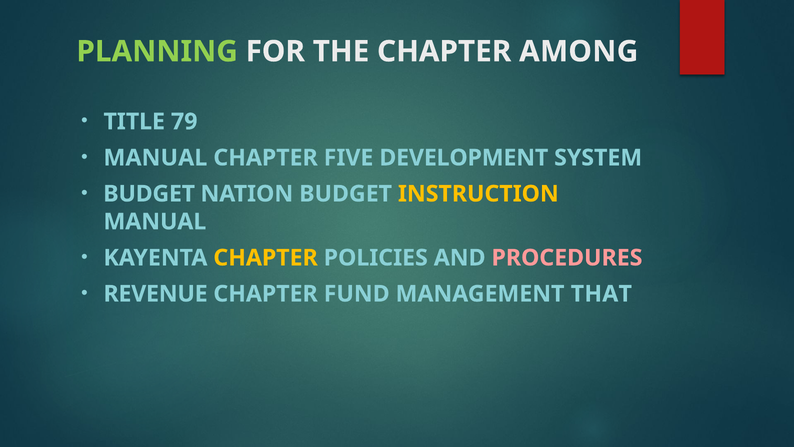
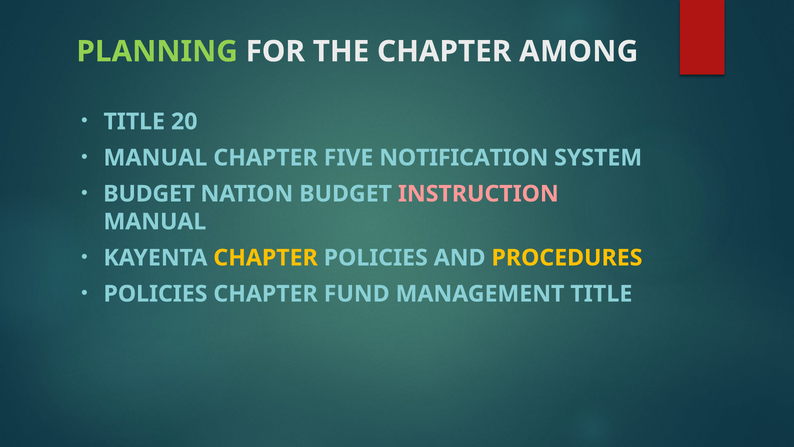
79: 79 -> 20
DEVELOPMENT: DEVELOPMENT -> NOTIFICATION
INSTRUCTION colour: yellow -> pink
PROCEDURES colour: pink -> yellow
REVENUE at (156, 294): REVENUE -> POLICIES
MANAGEMENT THAT: THAT -> TITLE
